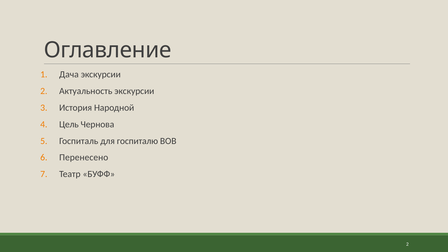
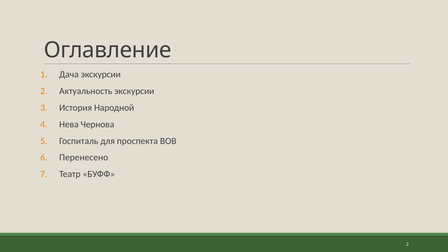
Цель: Цель -> Нева
госпиталю: госпиталю -> проспекта
